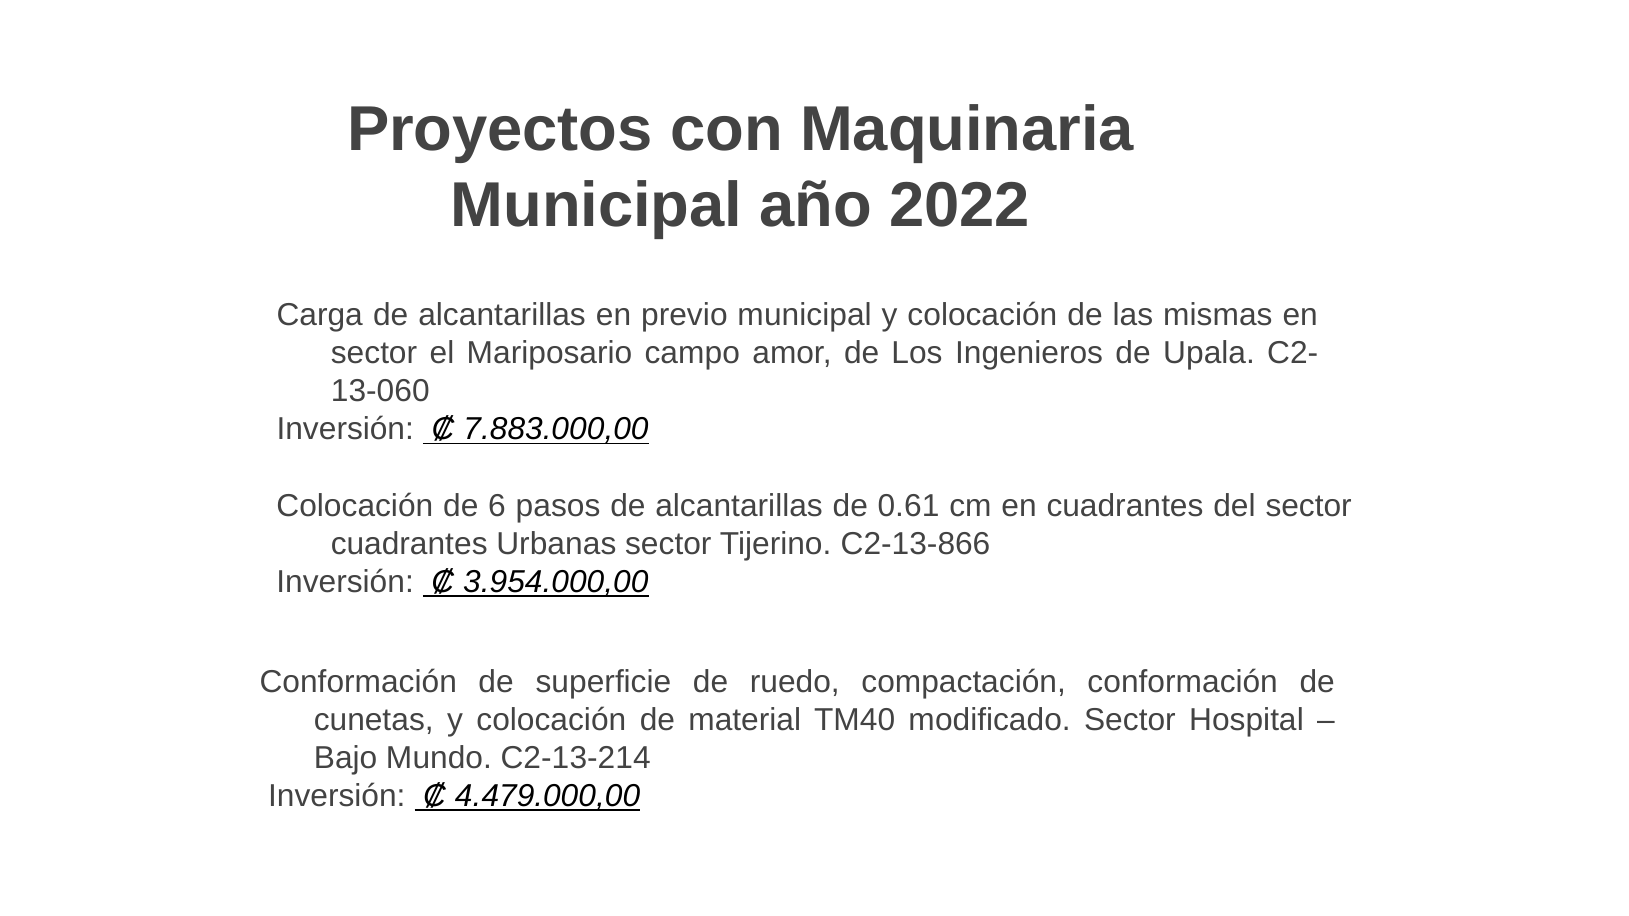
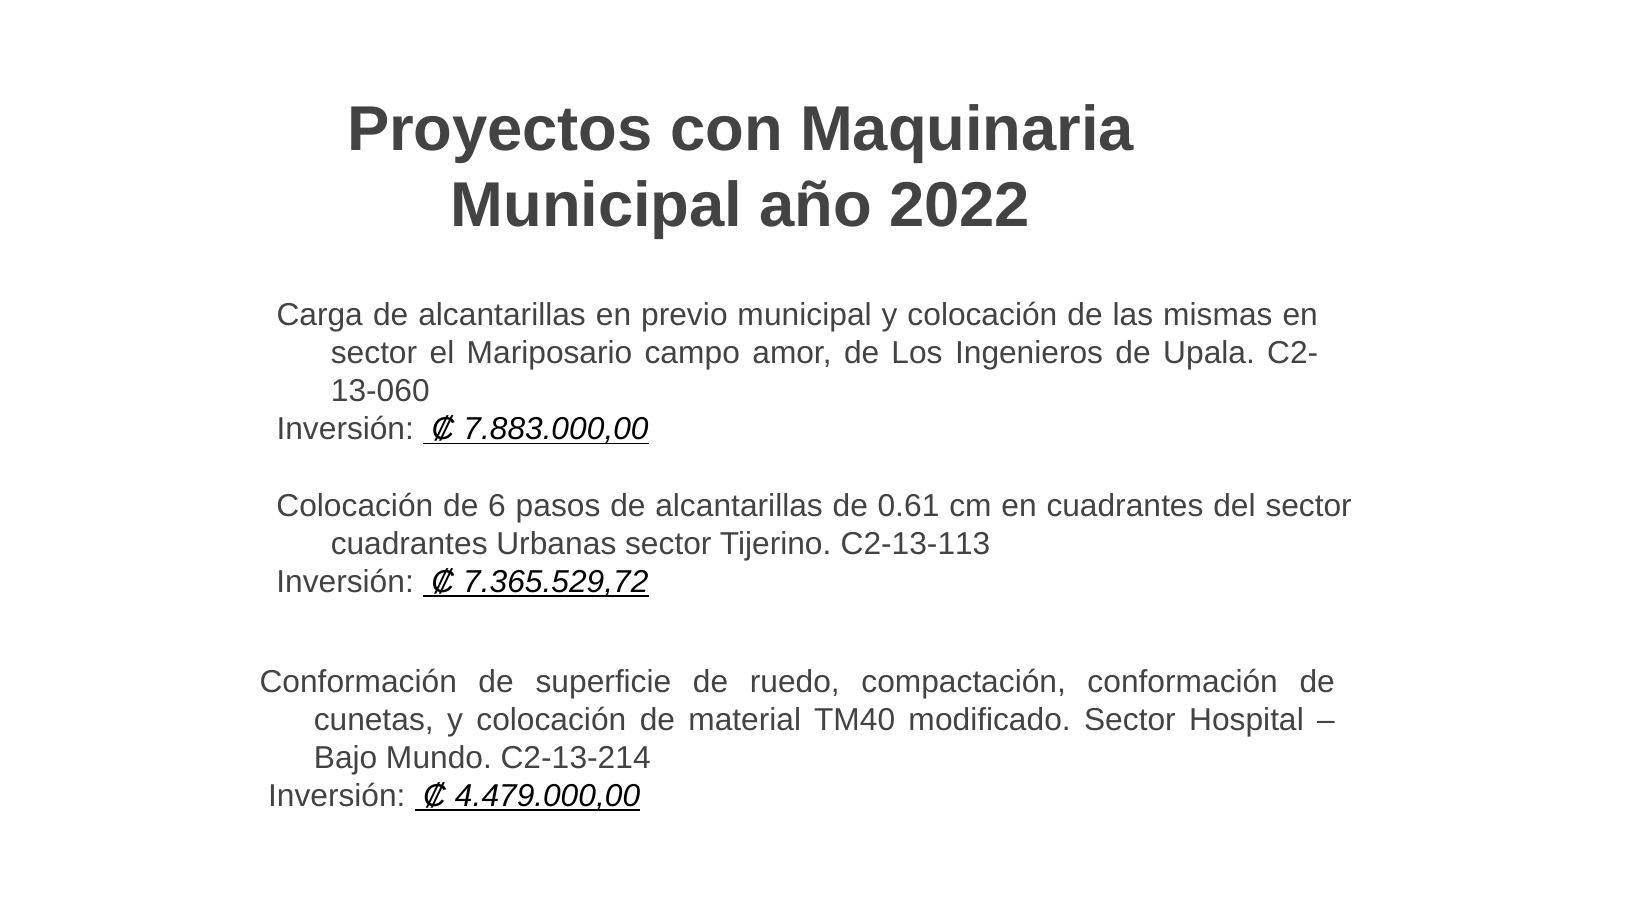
C2-13-866: C2-13-866 -> C2-13-113
3.954.000,00: 3.954.000,00 -> 7.365.529,72
